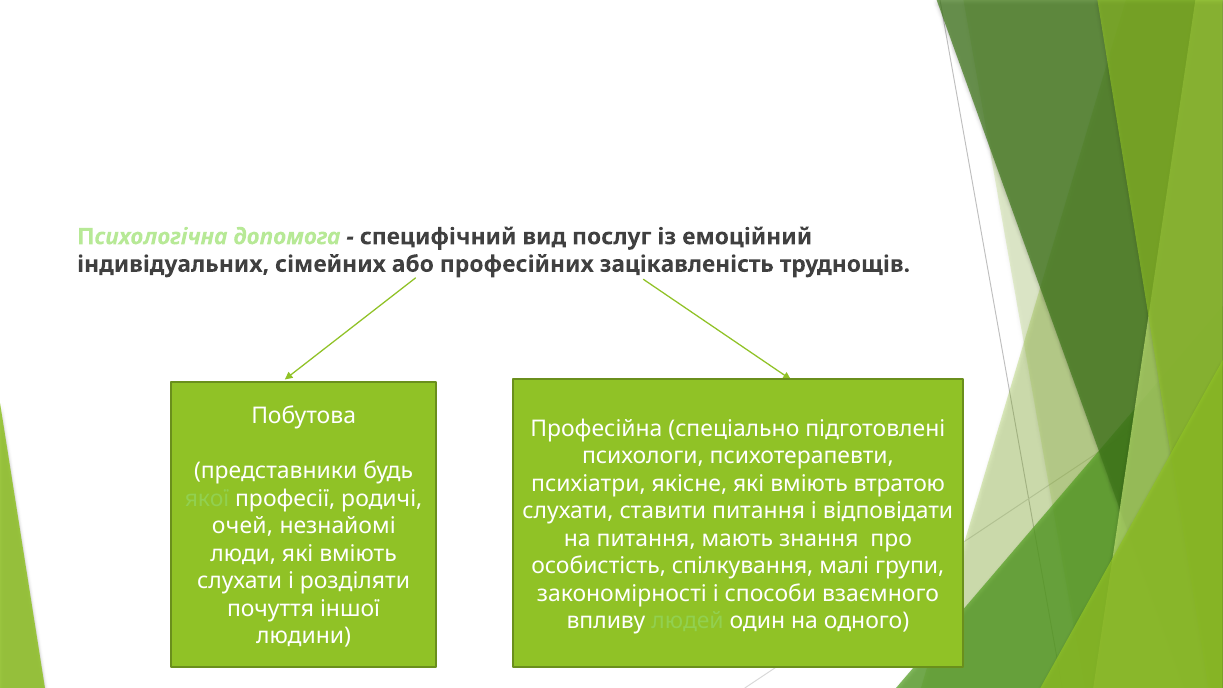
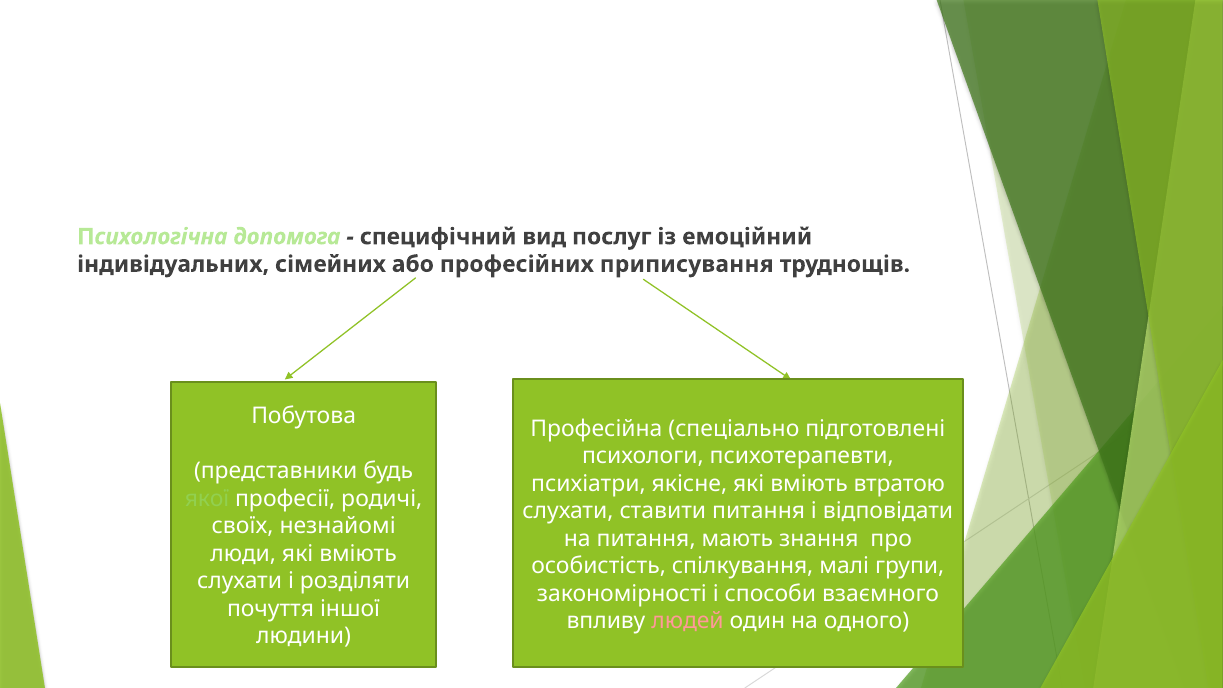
зацікавленість: зацікавленість -> приписування
очей: очей -> своїх
людей colour: light green -> pink
